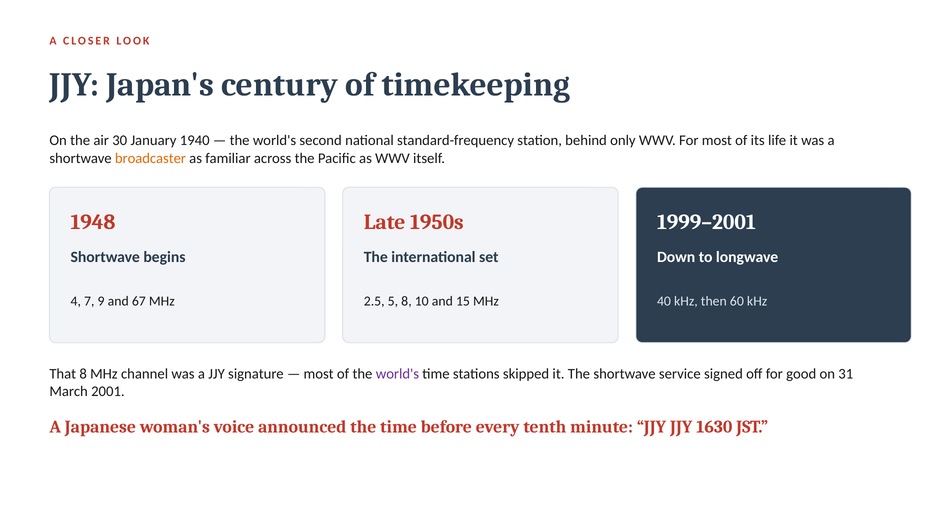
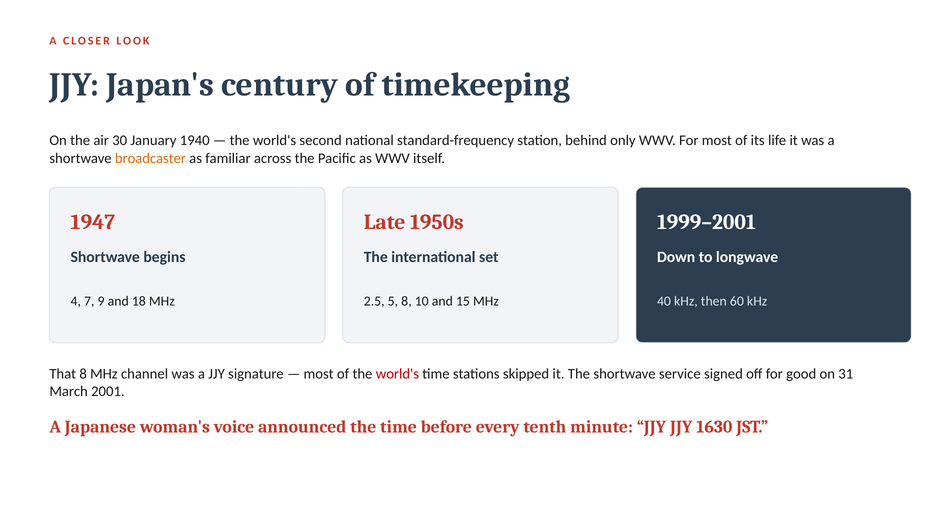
1948: 1948 -> 1947
67: 67 -> 18
world's at (397, 374) colour: purple -> red
